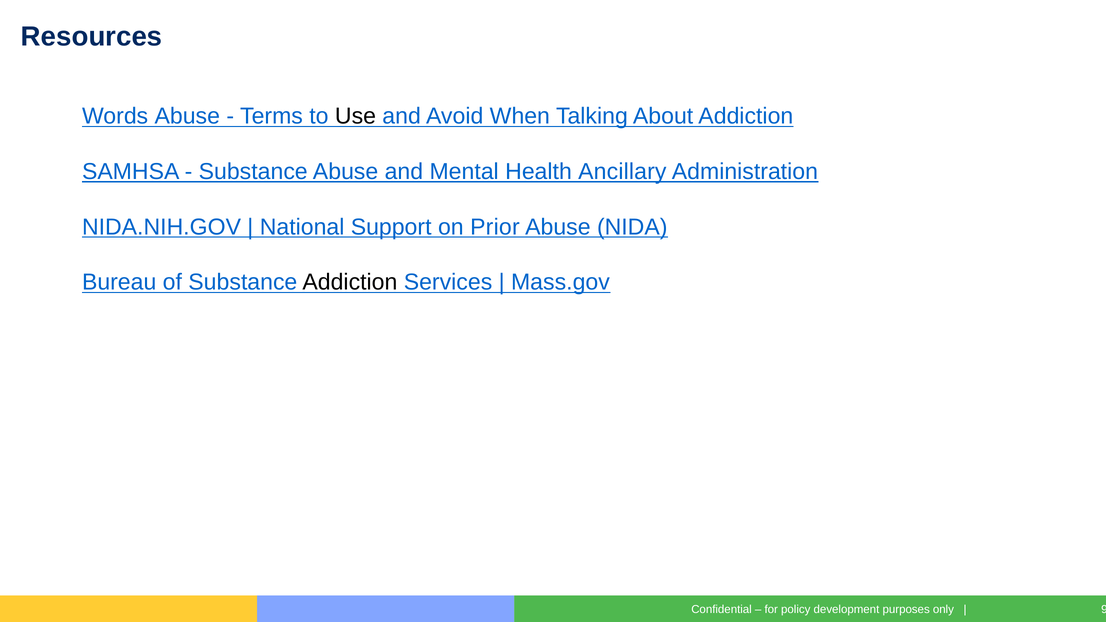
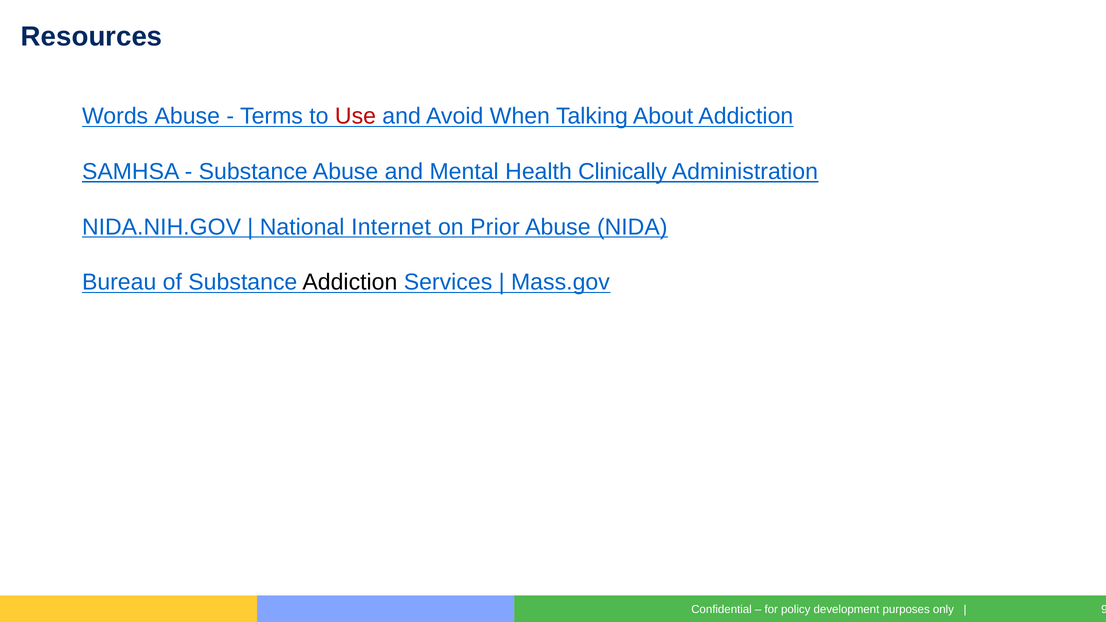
Use colour: black -> red
Ancillary: Ancillary -> Clinically
Support: Support -> Internet
